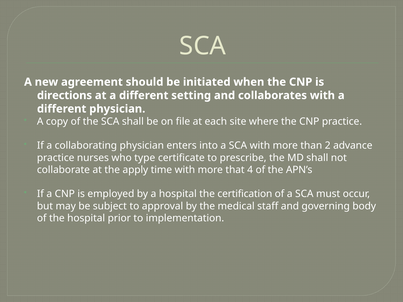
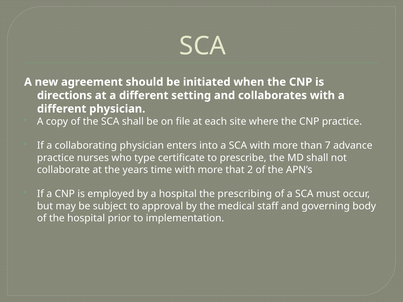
2: 2 -> 7
apply: apply -> years
4: 4 -> 2
certification: certification -> prescribing
